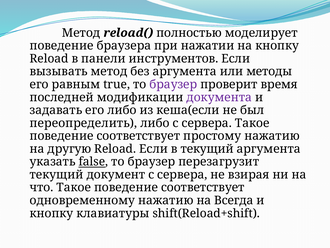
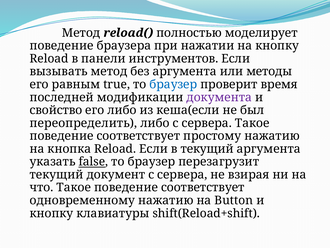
браузер at (173, 84) colour: purple -> blue
задавать: задавать -> свойство
другую: другую -> кнопка
Всегда: Всегда -> Button
